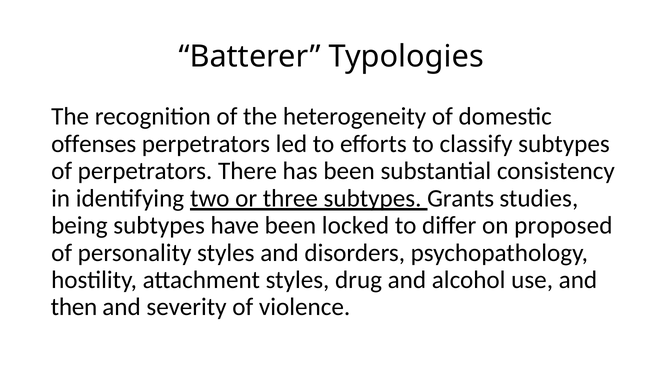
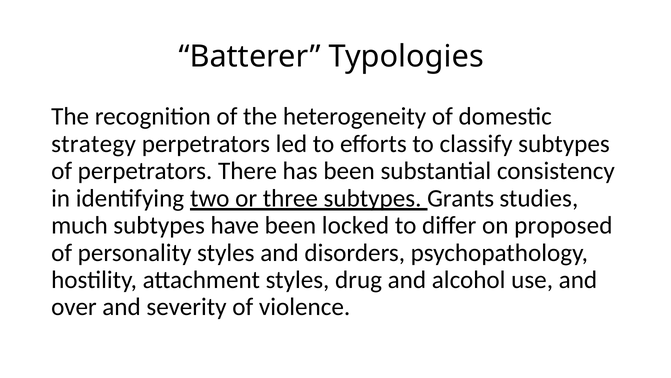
offenses: offenses -> strategy
being: being -> much
then: then -> over
